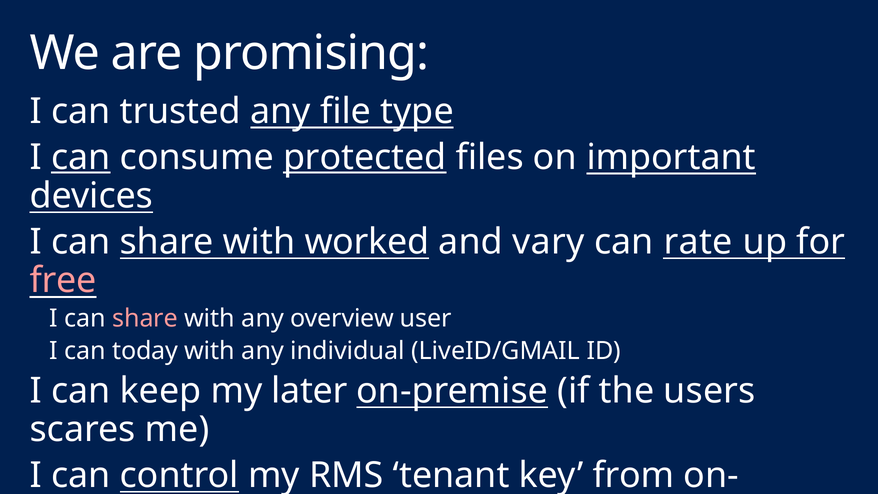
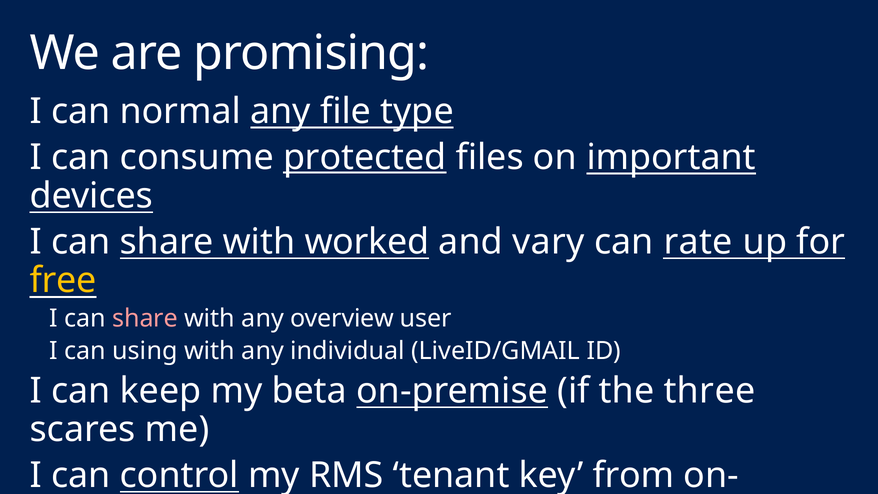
trusted: trusted -> normal
can at (81, 157) underline: present -> none
free colour: pink -> yellow
today: today -> using
later: later -> beta
users: users -> three
